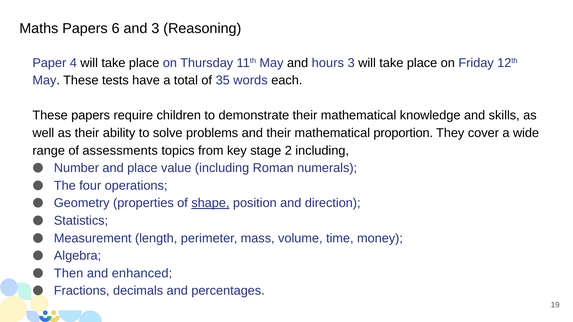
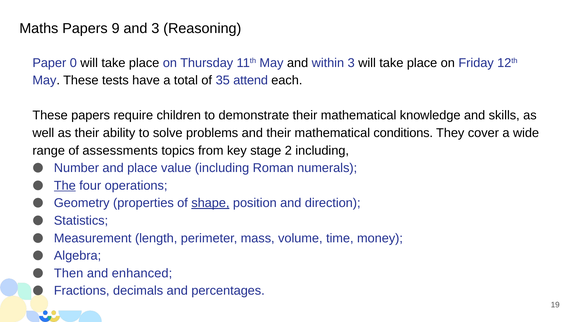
6: 6 -> 9
4: 4 -> 0
hours: hours -> within
words: words -> attend
proportion: proportion -> conditions
The underline: none -> present
